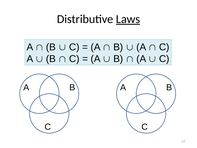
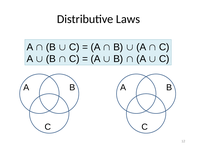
Laws underline: present -> none
